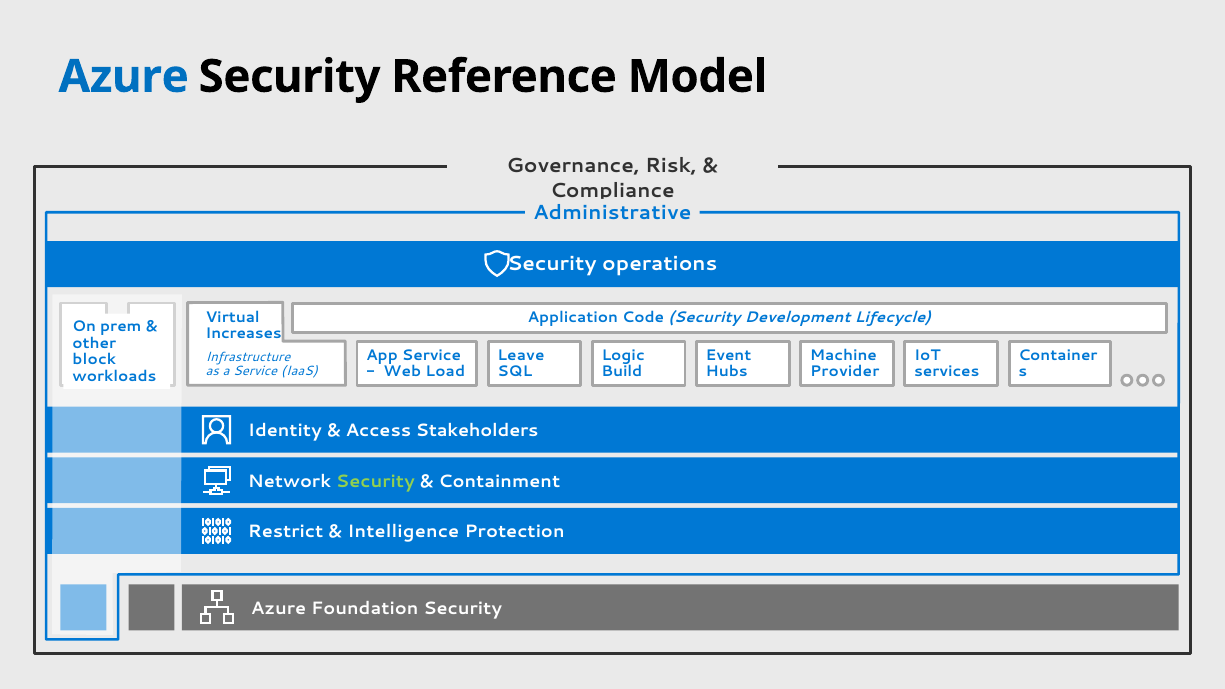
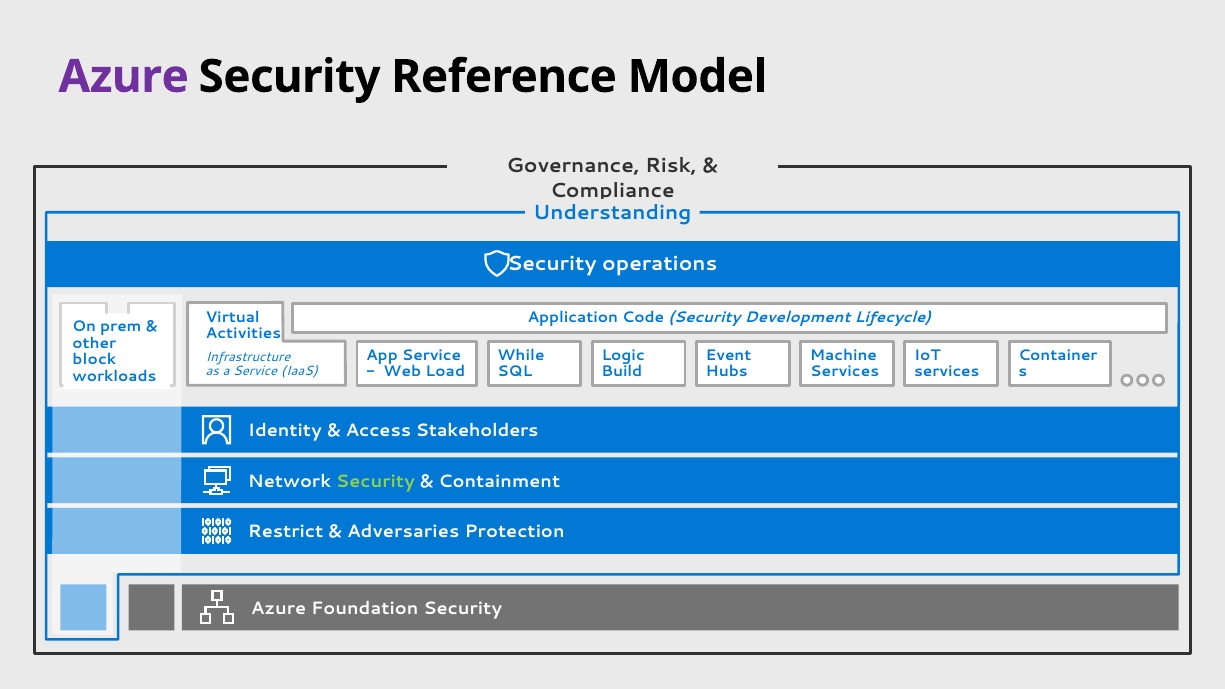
Azure at (124, 77) colour: blue -> purple
Administrative: Administrative -> Understanding
Increases: Increases -> Activities
Leave: Leave -> While
Provider at (845, 372): Provider -> Services
Intelligence: Intelligence -> Adversaries
